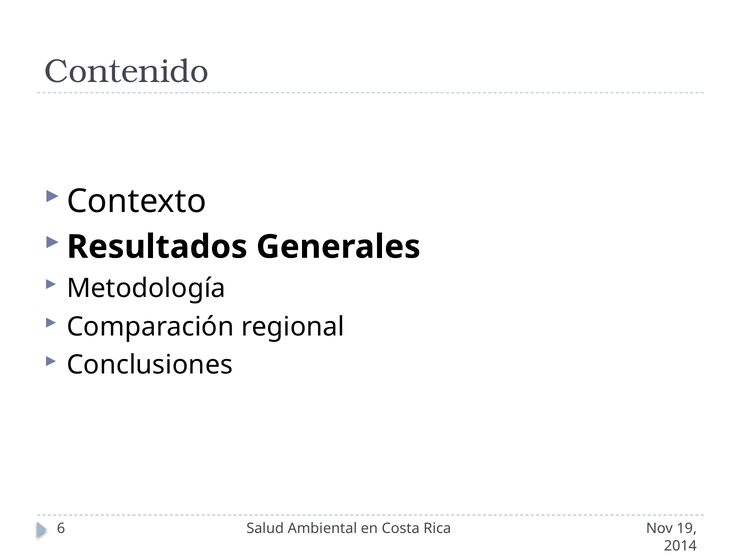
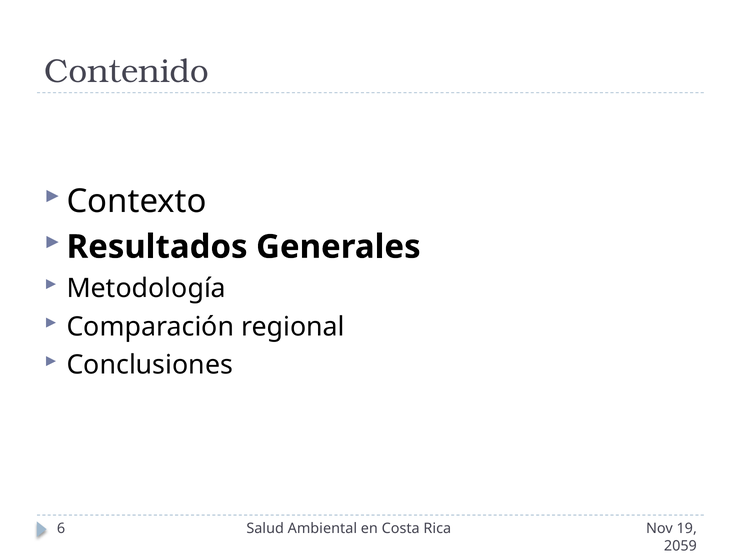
2014: 2014 -> 2059
